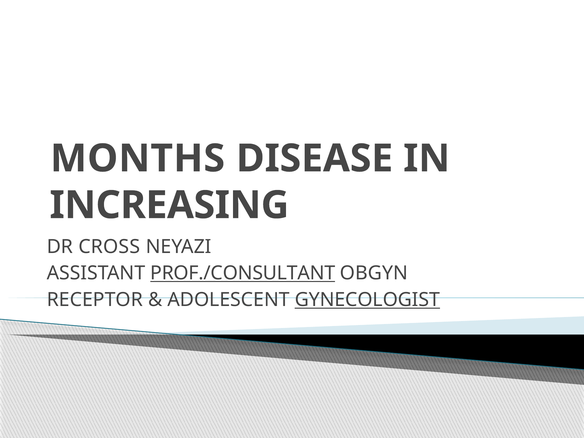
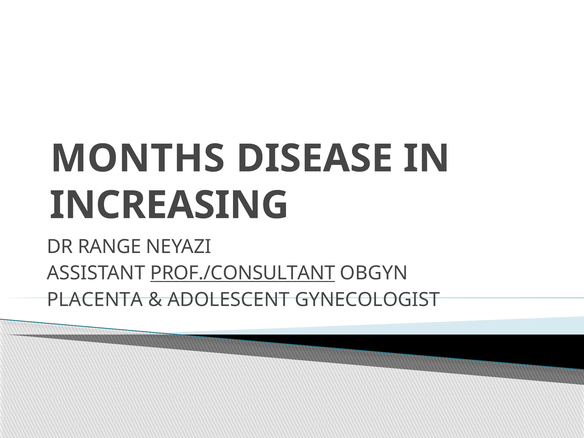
CROSS: CROSS -> RANGE
RECEPTOR: RECEPTOR -> PLACENTA
GYNECOLOGIST underline: present -> none
